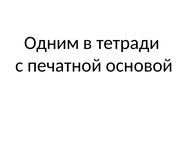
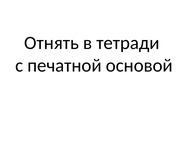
Одним: Одним -> Отнять
